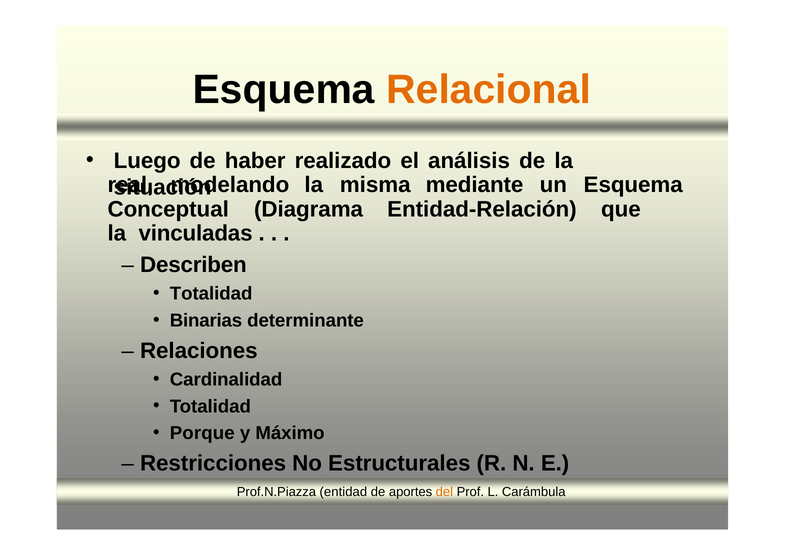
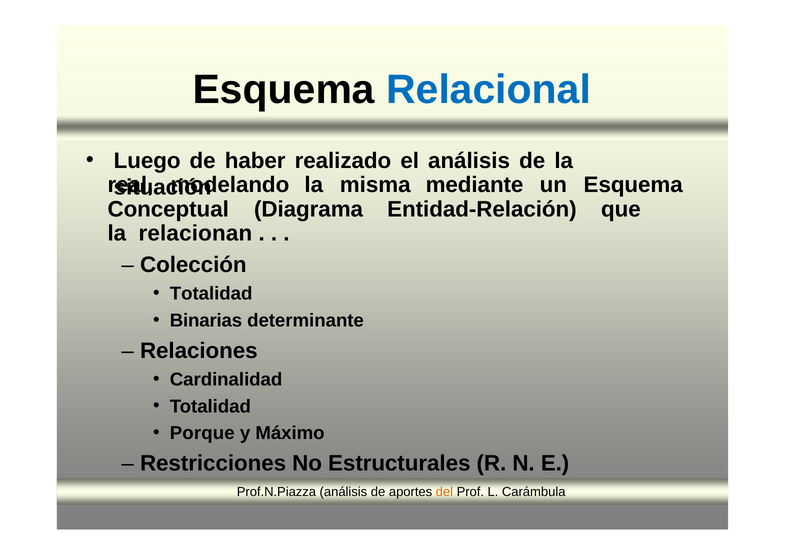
Relacional colour: orange -> blue
vinculadas: vinculadas -> relacionan
Describen: Describen -> Colección
Prof.N.Piazza entidad: entidad -> análisis
